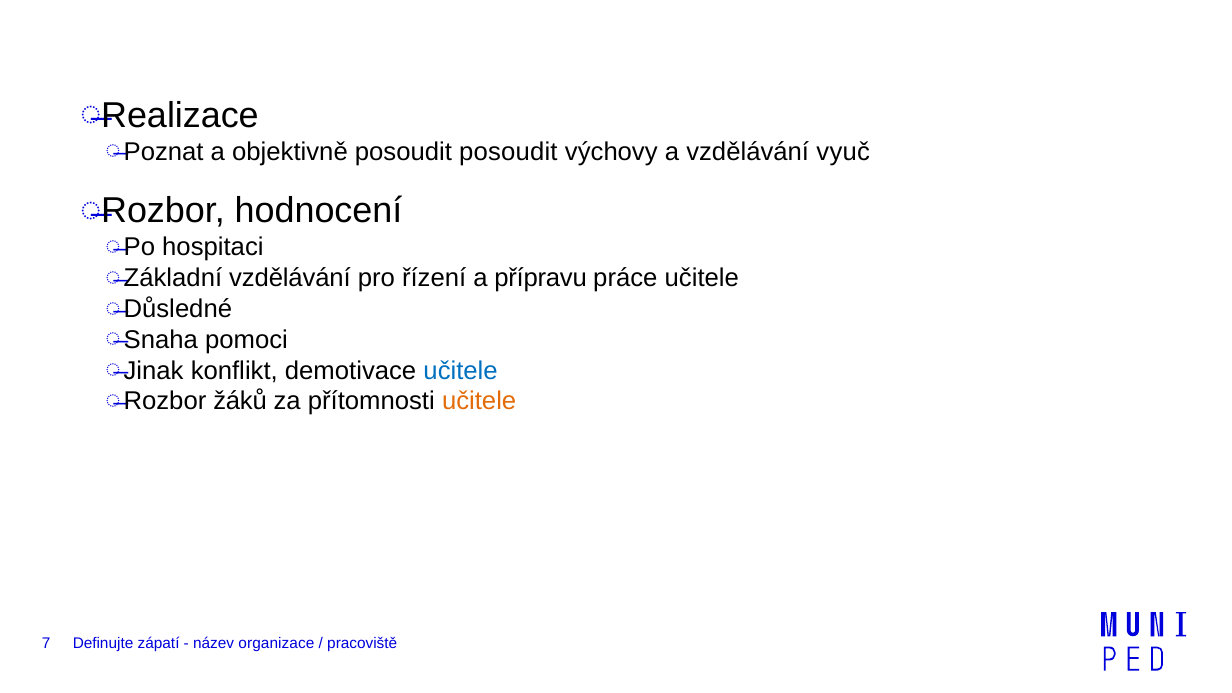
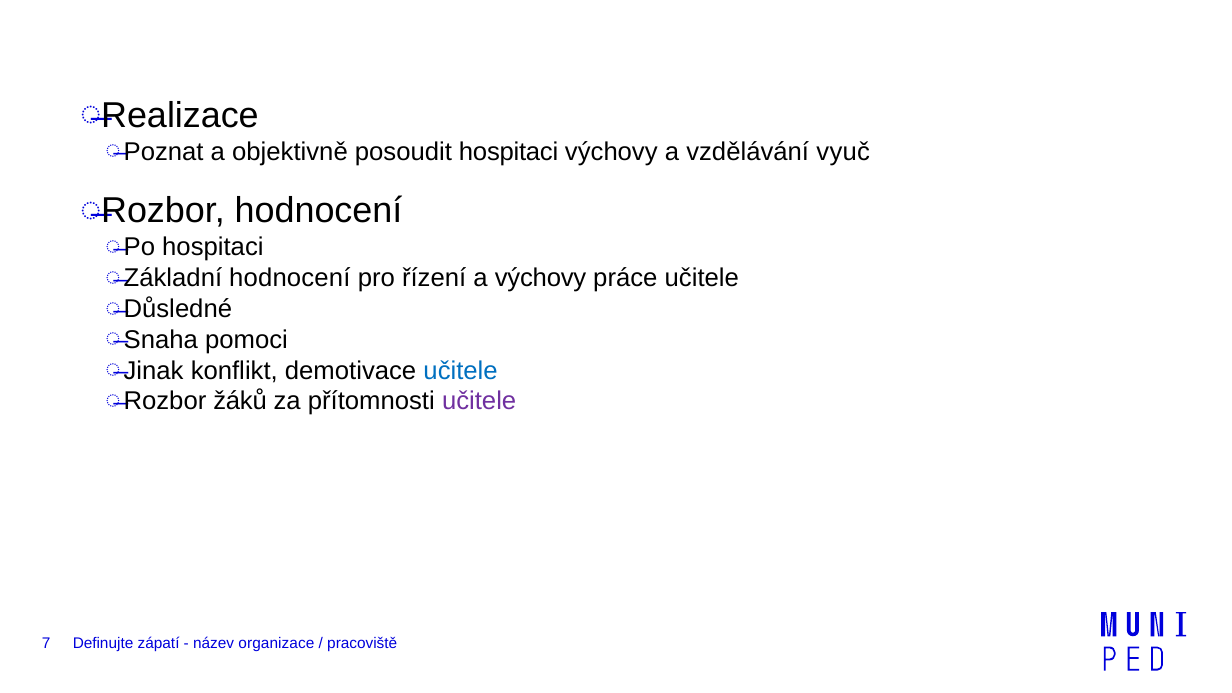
posoudit posoudit: posoudit -> hospitaci
vzdělávání at (290, 278): vzdělávání -> hodnocení
a přípravu: přípravu -> výchovy
učitele at (479, 401) colour: orange -> purple
